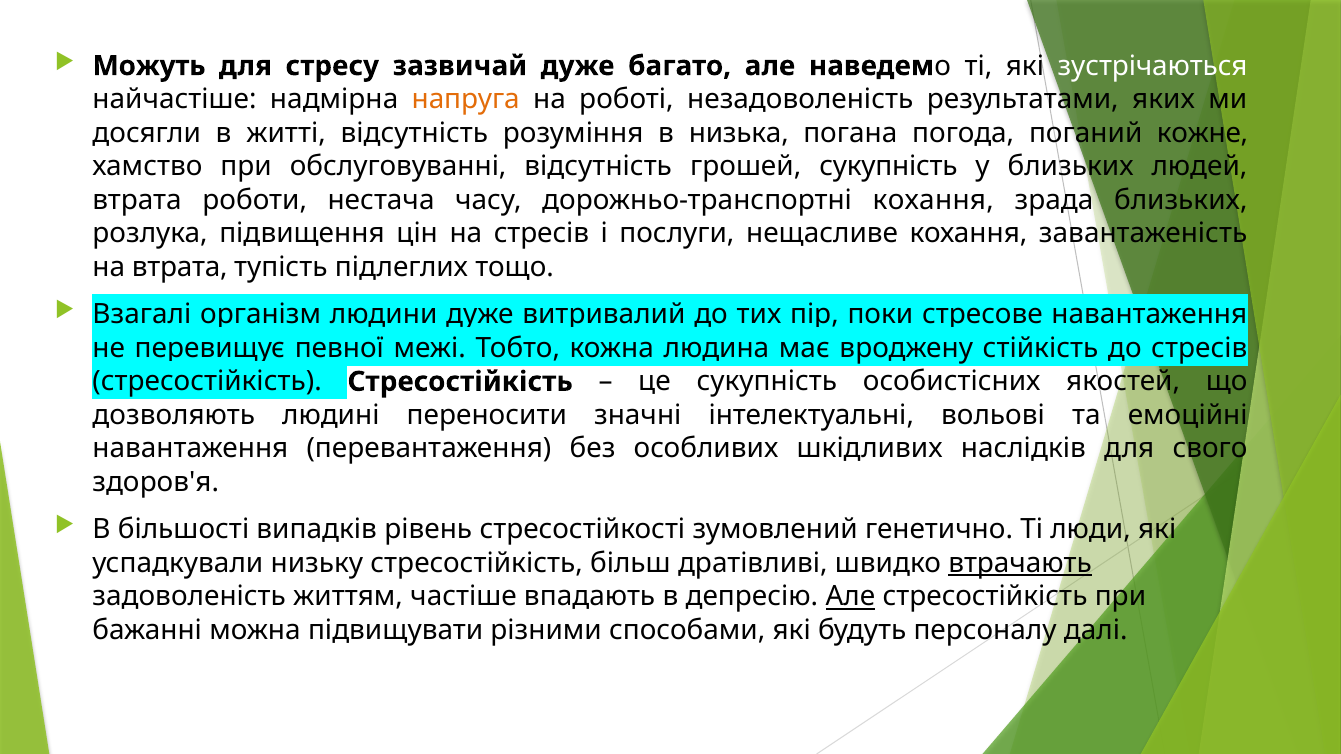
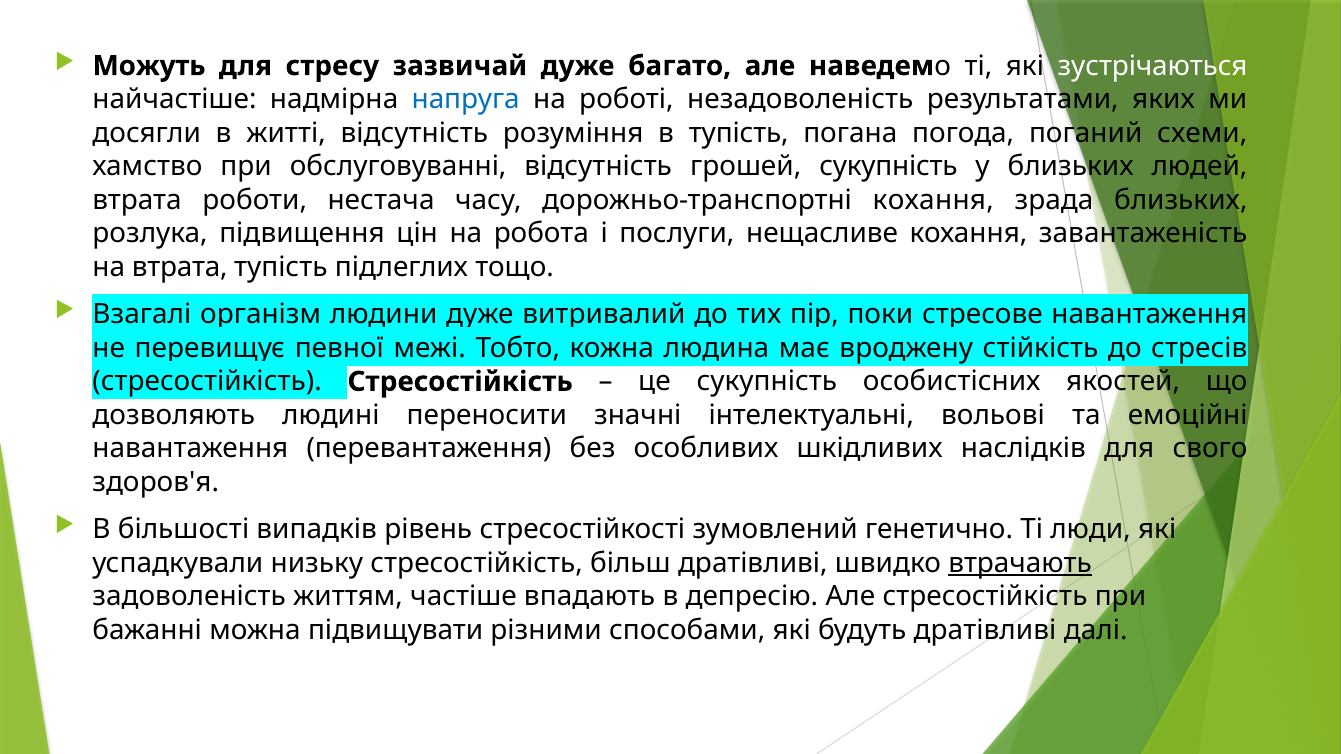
напруга colour: orange -> blue
в низька: низька -> тупість
кожне: кожне -> схеми
на стресів: стресів -> робота
Але at (850, 597) underline: present -> none
будуть персоналу: персоналу -> дратівливі
